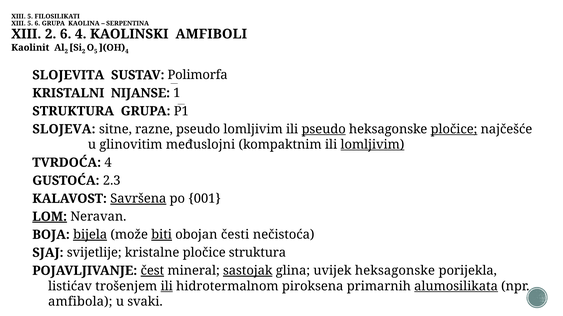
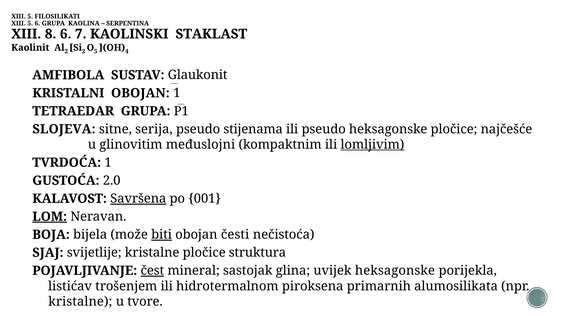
XIII 2: 2 -> 8
6 4: 4 -> 7
AMFIBOLI: AMFIBOLI -> STAKLAST
SLOJEVITA: SLOJEVITA -> AMFIBOLA
Polimorfa: Polimorfa -> Glaukonit
KRISTALNI NIJANSE: NIJANSE -> OBOJAN
STRUKTURA at (73, 111): STRUKTURA -> TETRAEDAR
razne: razne -> serija
pseudo lomljivim: lomljivim -> stijenama
pseudo at (324, 129) underline: present -> none
pločice at (454, 129) underline: present -> none
TVRDOĆA 4: 4 -> 1
2.3: 2.3 -> 2.0
bijela underline: present -> none
sastojak underline: present -> none
ili at (167, 287) underline: present -> none
alumosilikata underline: present -> none
amfibola at (80, 302): amfibola -> kristalne
svaki: svaki -> tvore
